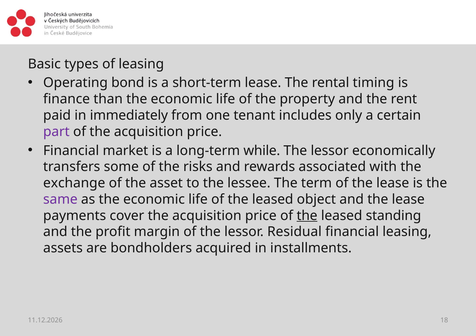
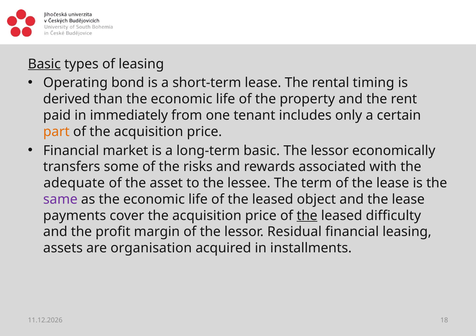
Basic at (44, 64) underline: none -> present
finance: finance -> derived
part colour: purple -> orange
long-term while: while -> basic
exchange: exchange -> adequate
standing: standing -> difficulty
bondholders: bondholders -> organisation
